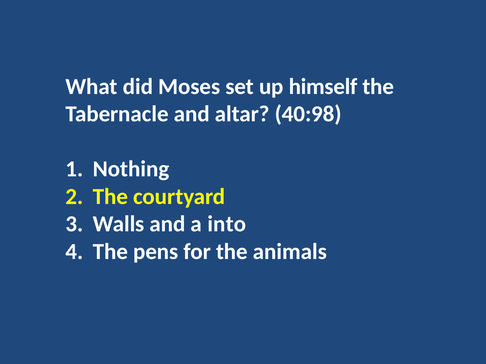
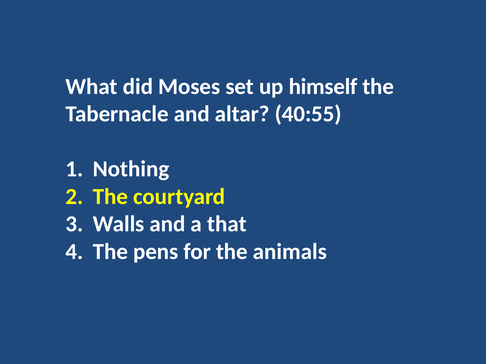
40:98: 40:98 -> 40:55
into: into -> that
